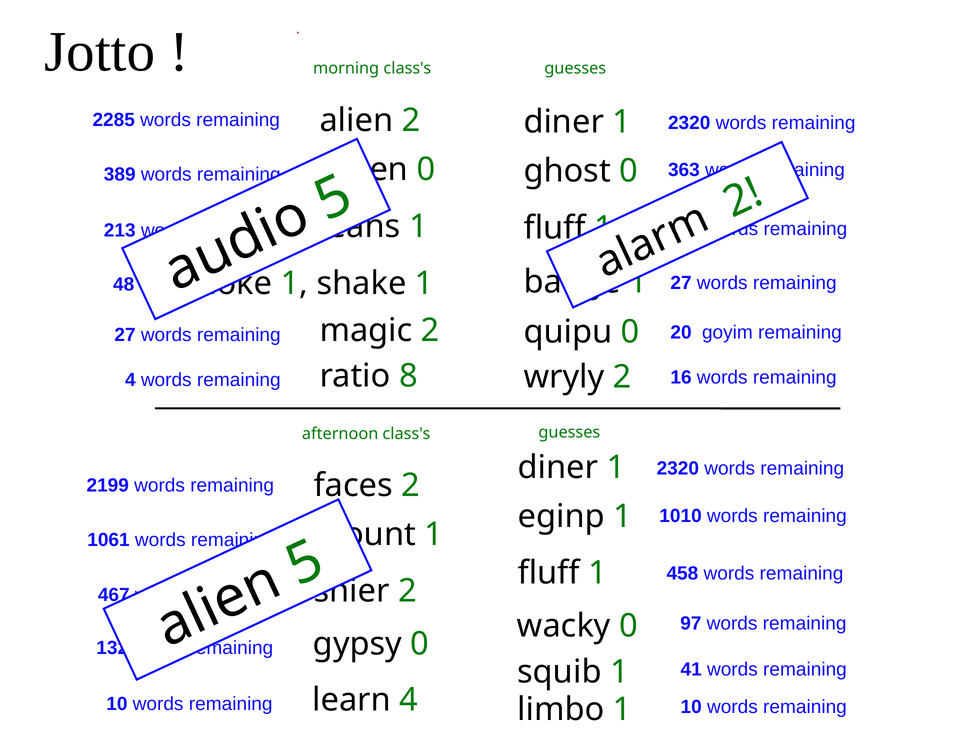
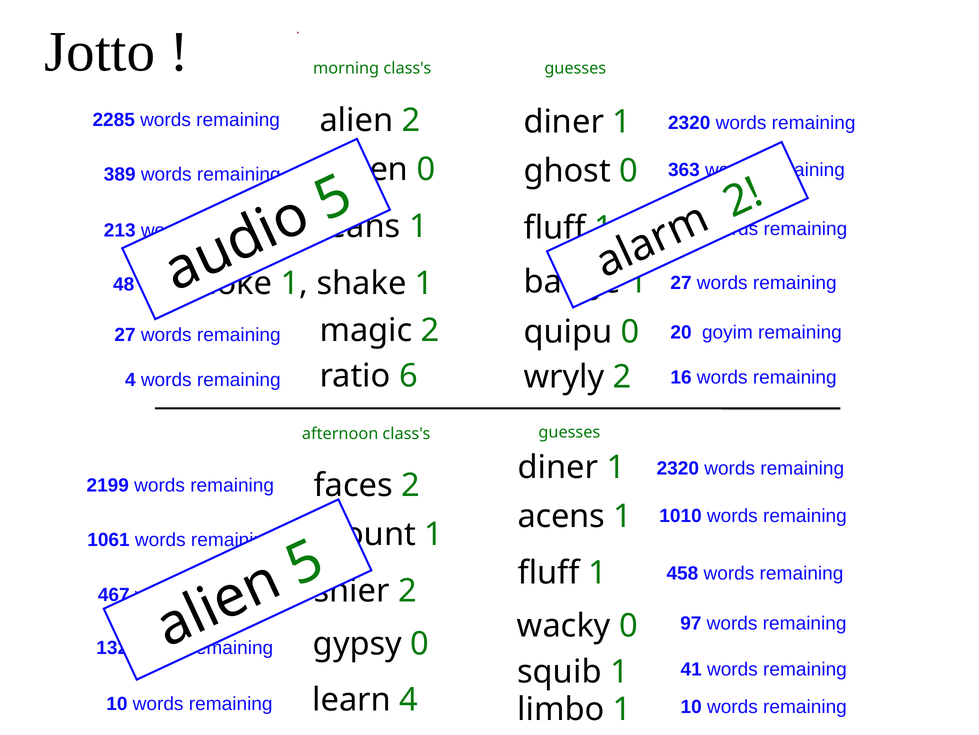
8: 8 -> 6
eginp: eginp -> acens
